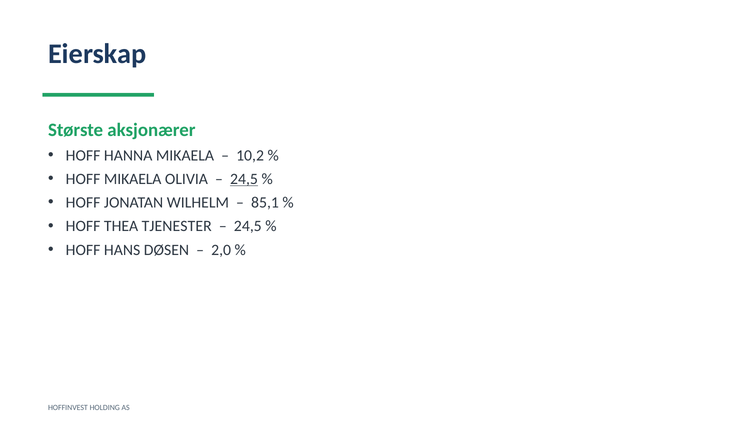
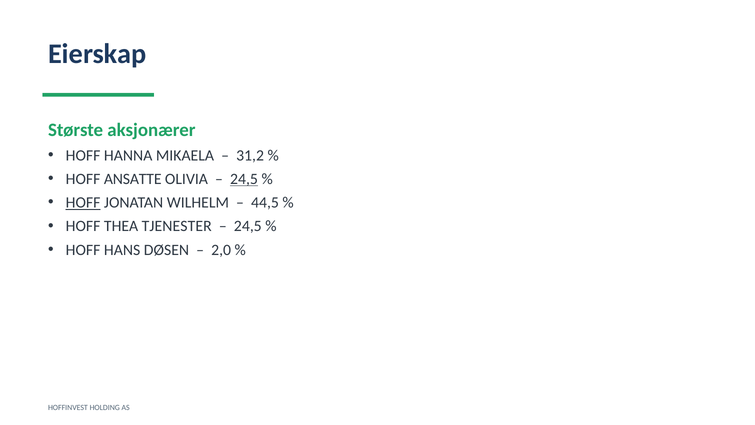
10,2: 10,2 -> 31,2
HOFF MIKAELA: MIKAELA -> ANSATTE
HOFF at (83, 202) underline: none -> present
85,1: 85,1 -> 44,5
